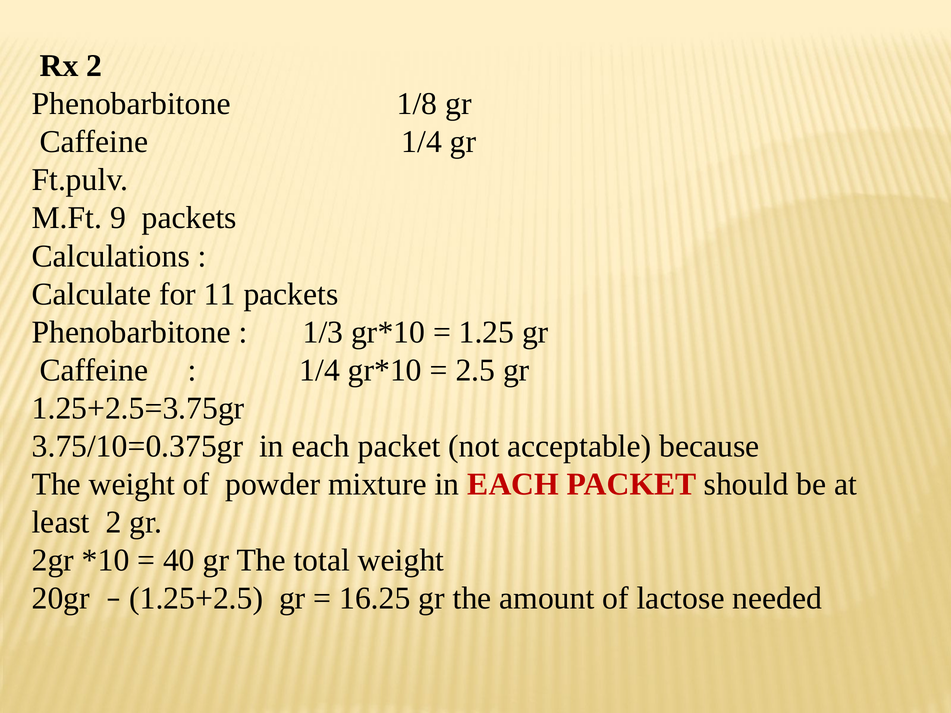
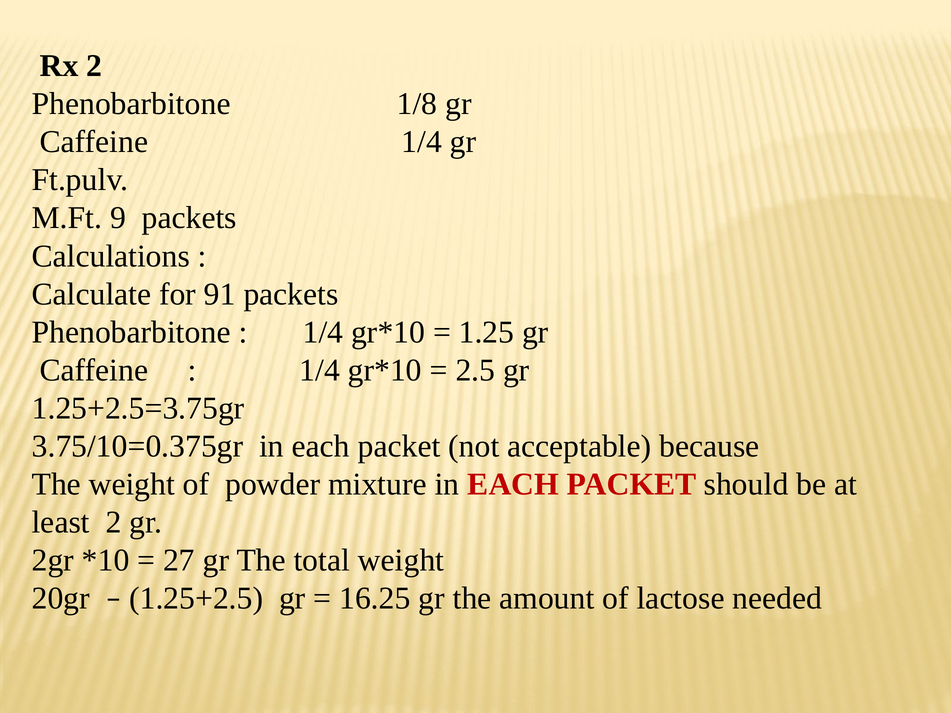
11: 11 -> 91
1/3 at (323, 332): 1/3 -> 1/4
40: 40 -> 27
